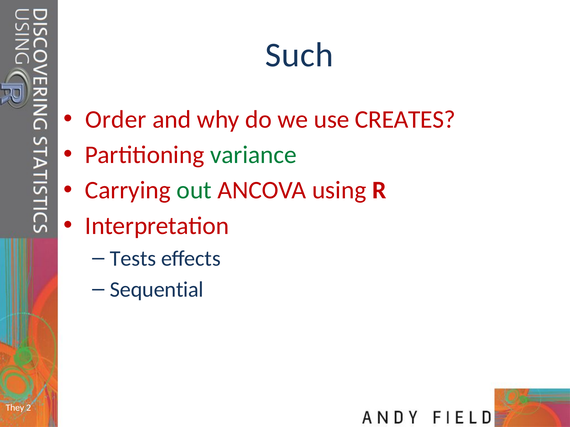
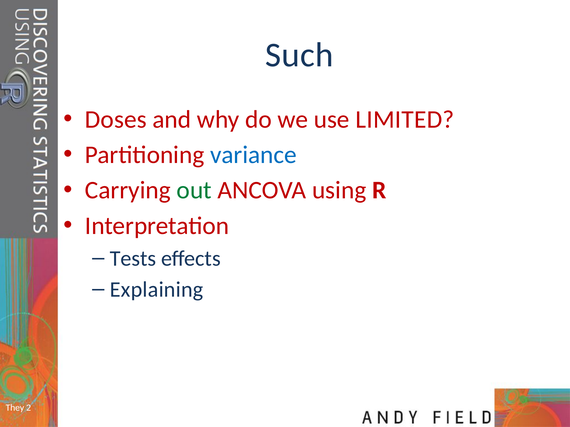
Order: Order -> Doses
CREATES: CREATES -> LIMITED
variance colour: green -> blue
Sequential: Sequential -> Explaining
